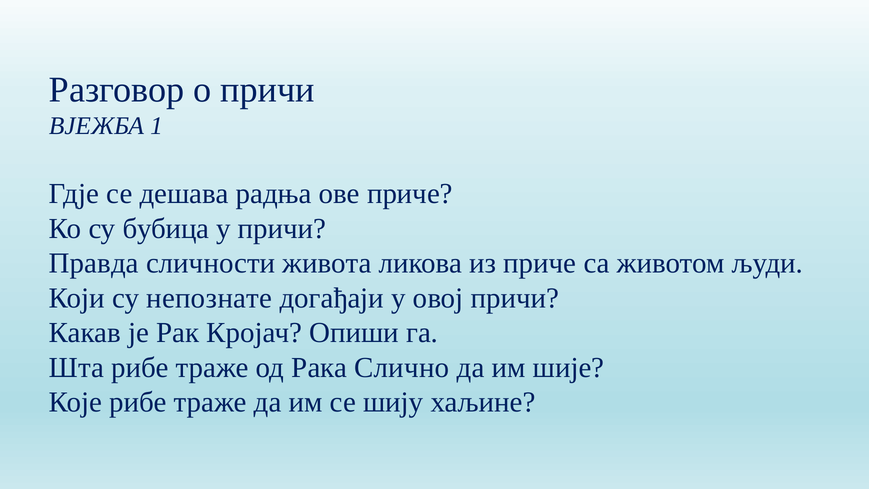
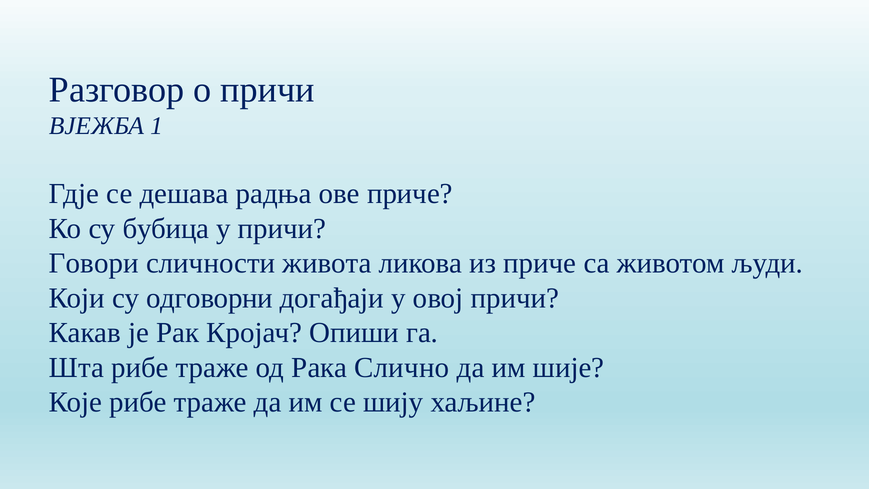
Правда: Правда -> Говори
непознате: непознате -> одговорни
